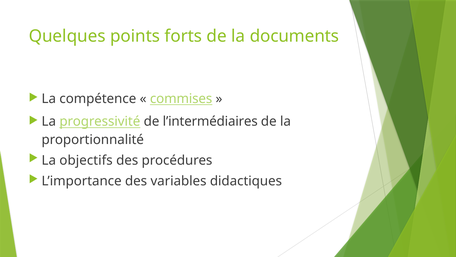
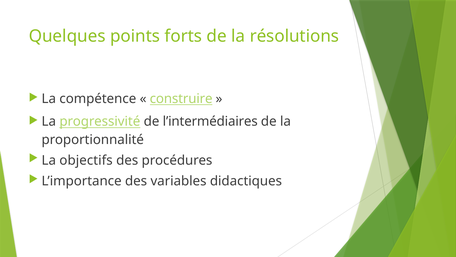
documents: documents -> résolutions
commises: commises -> construire
